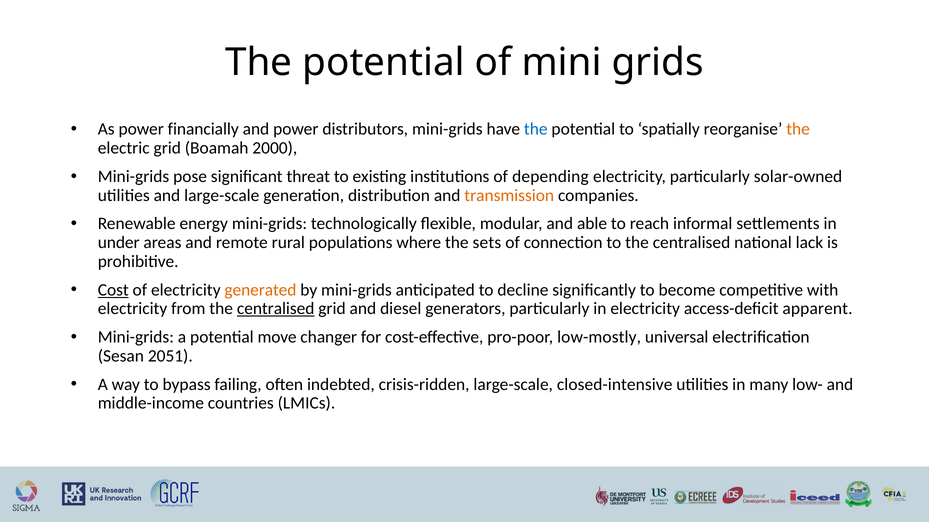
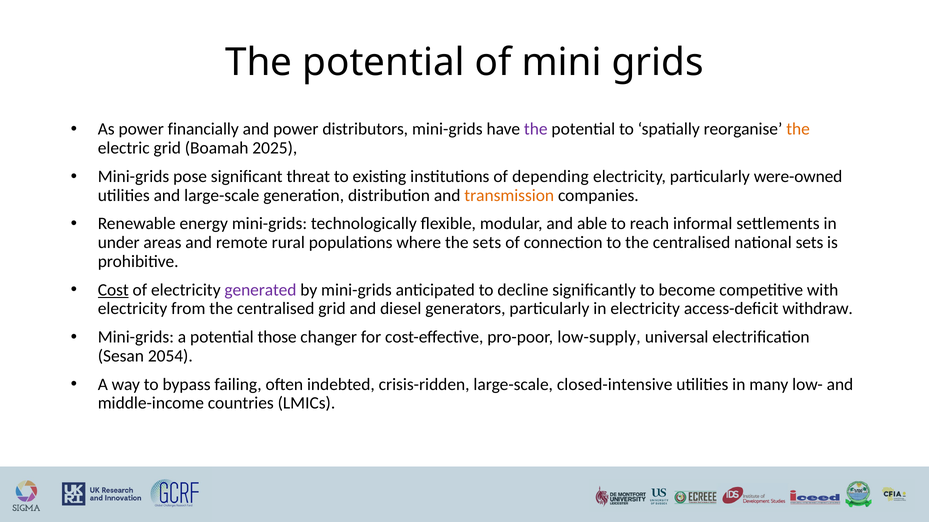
the at (536, 129) colour: blue -> purple
2000: 2000 -> 2025
solar-owned: solar-owned -> were-owned
national lack: lack -> sets
generated colour: orange -> purple
centralised at (276, 309) underline: present -> none
apparent: apparent -> withdraw
move: move -> those
low-mostly: low-mostly -> low-supply
2051: 2051 -> 2054
